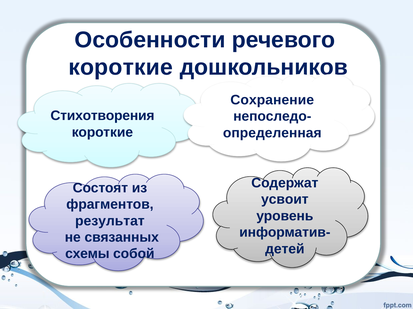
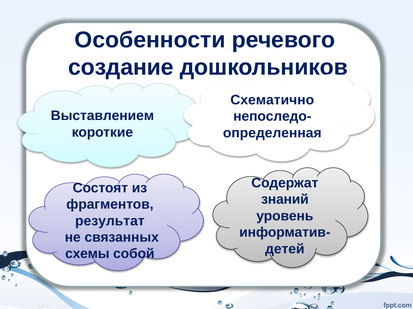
короткие at (121, 68): короткие -> создание
Сохранение: Сохранение -> Схематично
Стихотворения: Стихотворения -> Выставлением
усвоит: усвоит -> знаний
